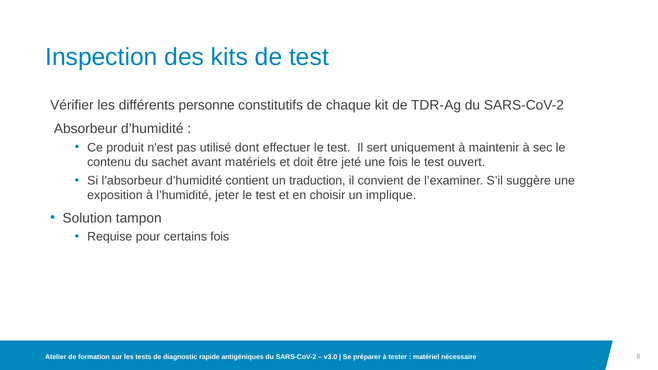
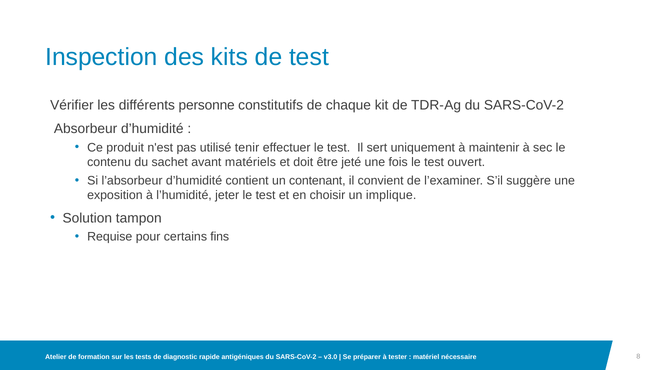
dont: dont -> tenir
traduction: traduction -> contenant
certains fois: fois -> fins
